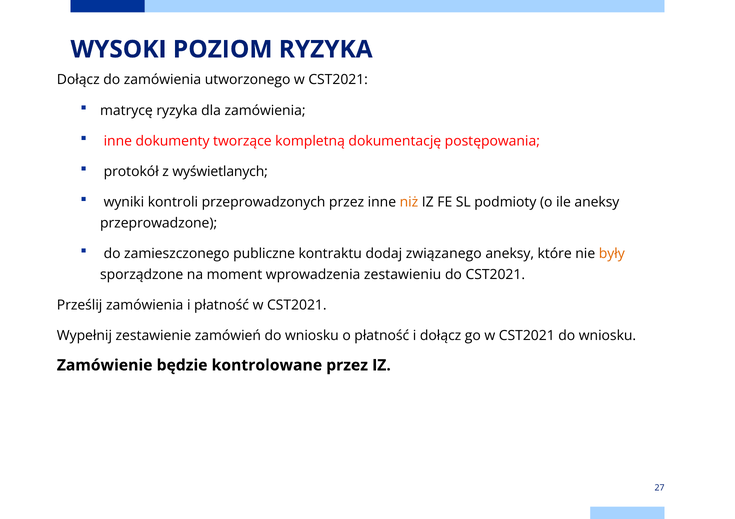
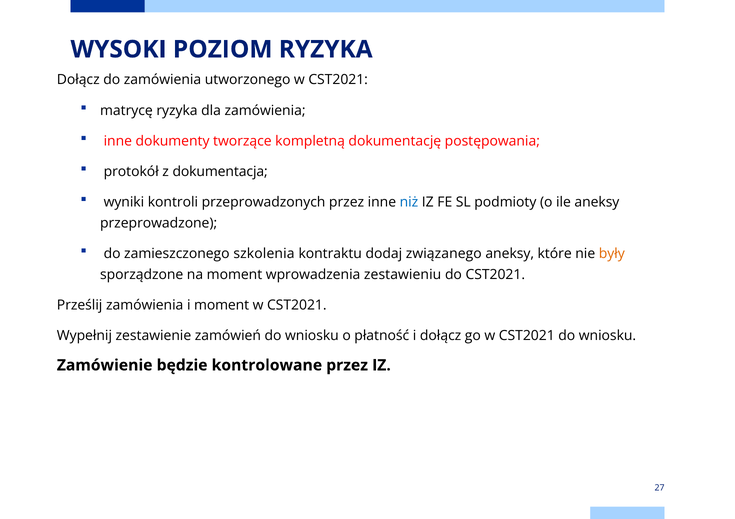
wyświetlanych: wyświetlanych -> dokumentacja
niż colour: orange -> blue
publiczne: publiczne -> szkolenia
i płatność: płatność -> moment
